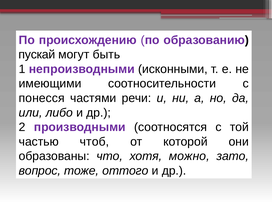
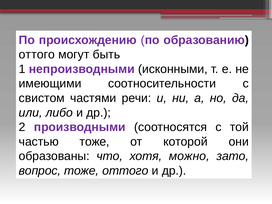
пускай at (37, 55): пускай -> оттого
понесся: понесся -> свистом
частью чтоб: чтоб -> тоже
